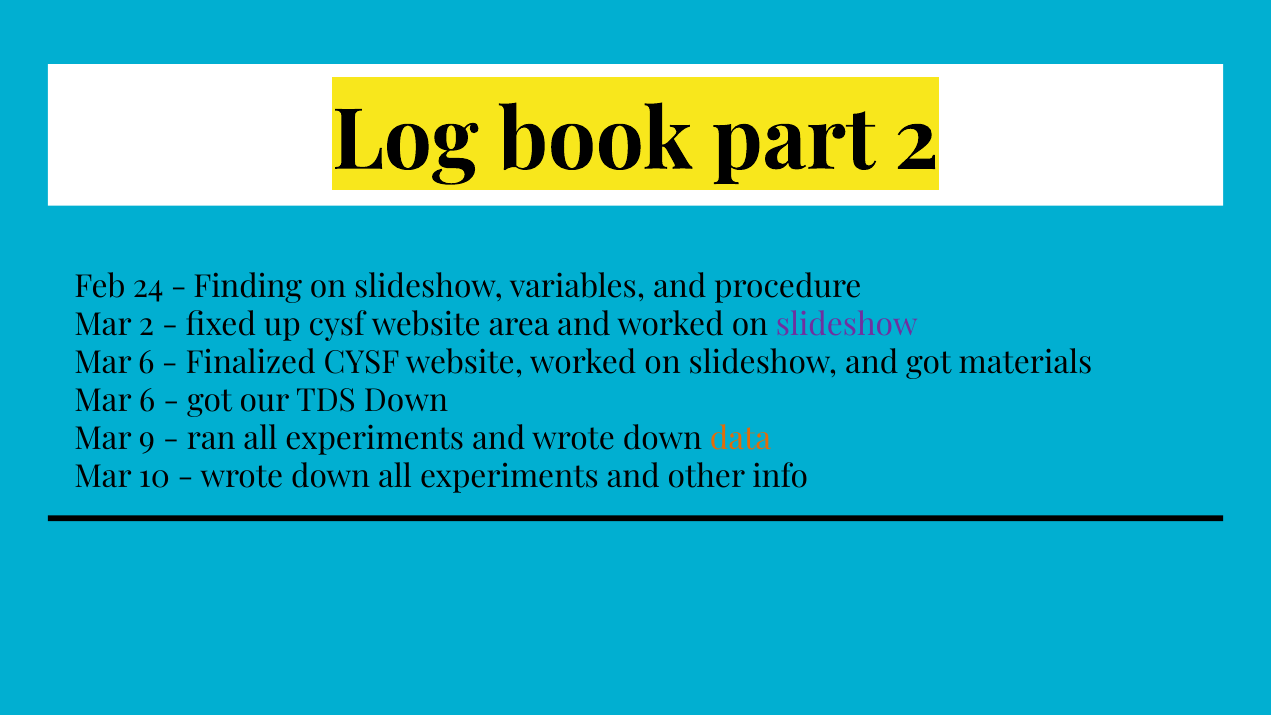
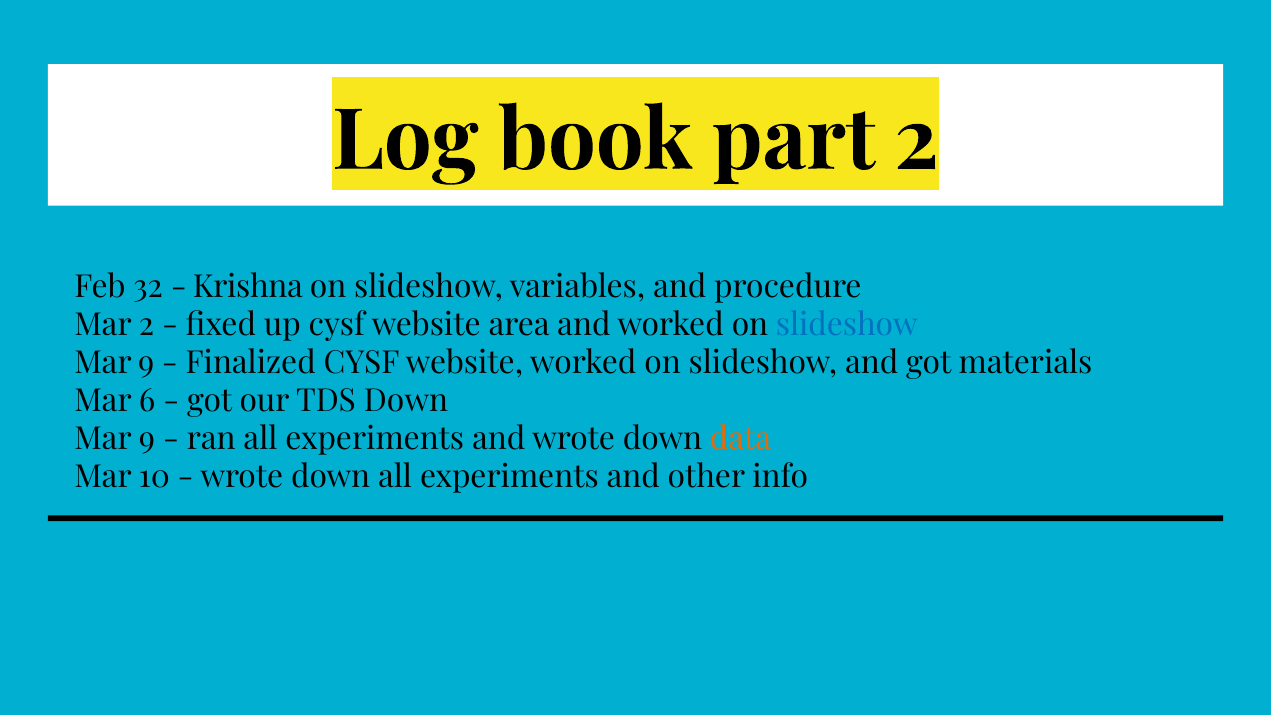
24: 24 -> 32
Finding: Finding -> Krishna
slideshow at (847, 325) colour: purple -> blue
6 at (146, 363): 6 -> 9
